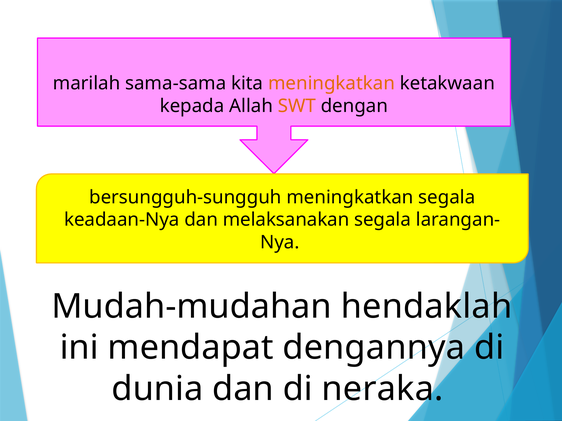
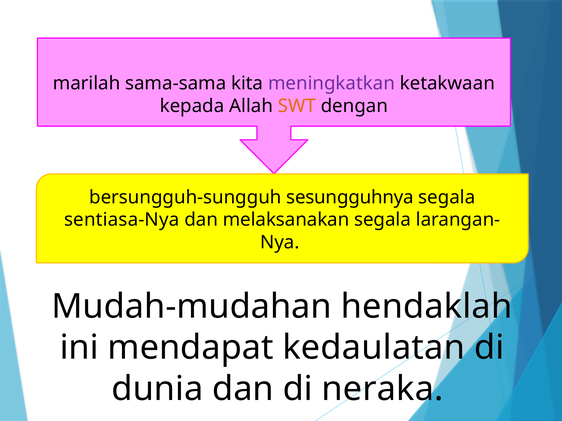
meningkatkan at (331, 84) colour: orange -> purple
bersungguh-sungguh meningkatkan: meningkatkan -> sesungguhnya
keadaan-Nya: keadaan-Nya -> sentiasa-Nya
dengannya: dengannya -> kedaulatan
